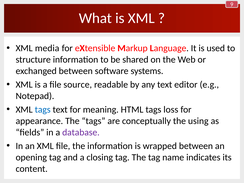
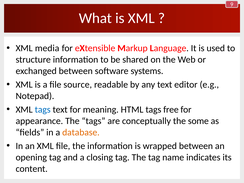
loss: loss -> free
using: using -> some
database colour: purple -> orange
